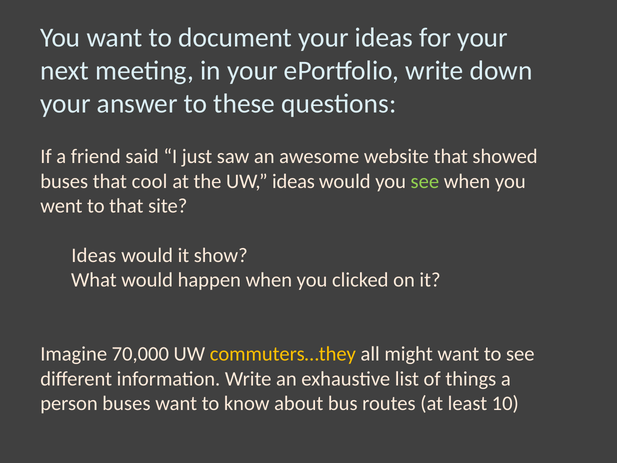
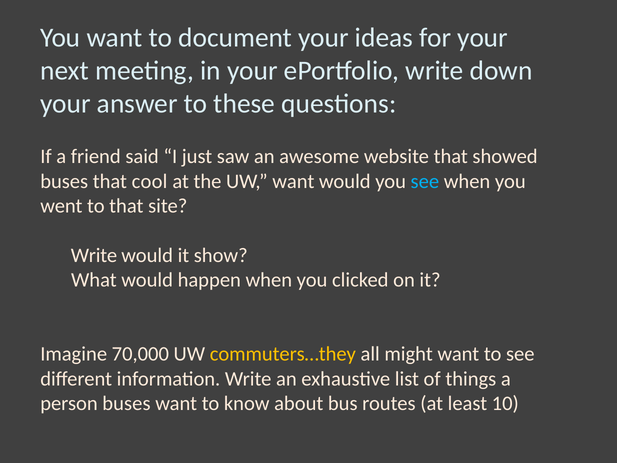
UW ideas: ideas -> want
see at (425, 181) colour: light green -> light blue
Ideas at (94, 255): Ideas -> Write
